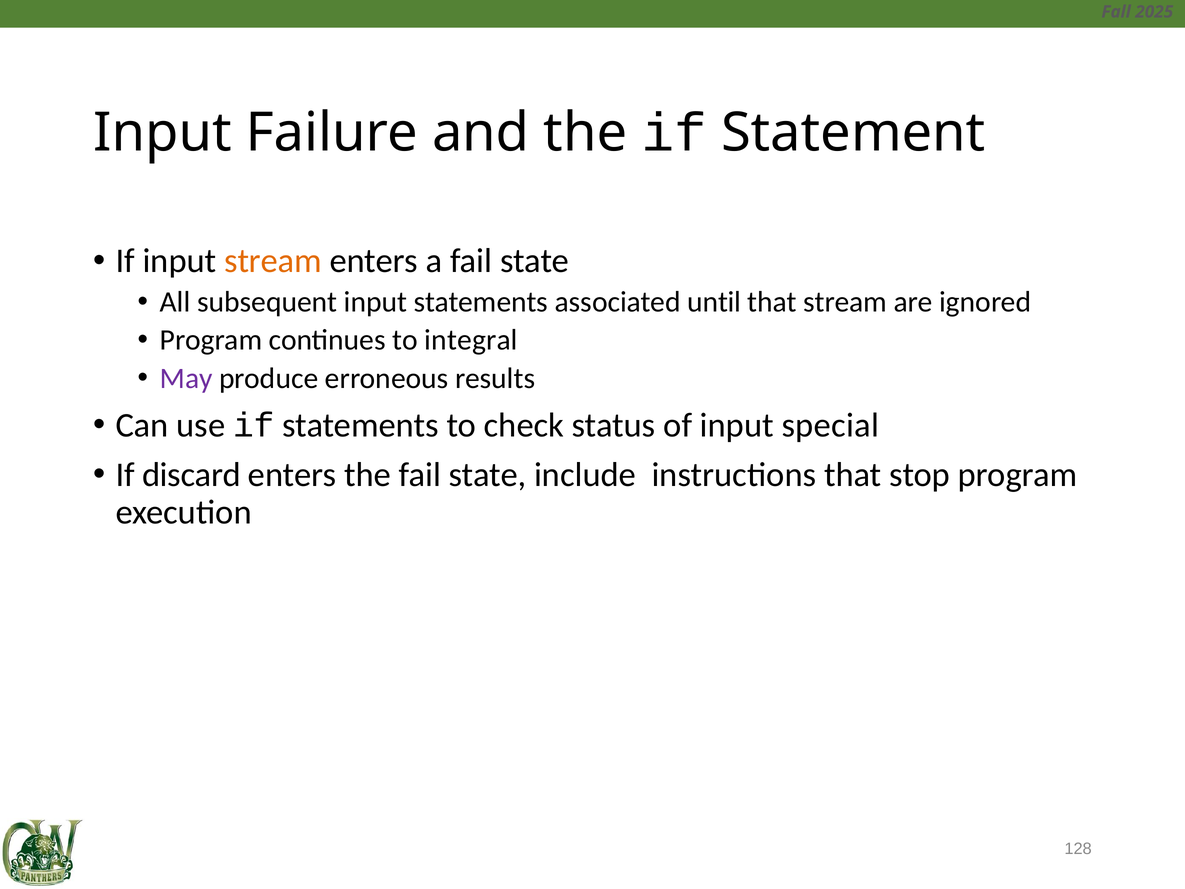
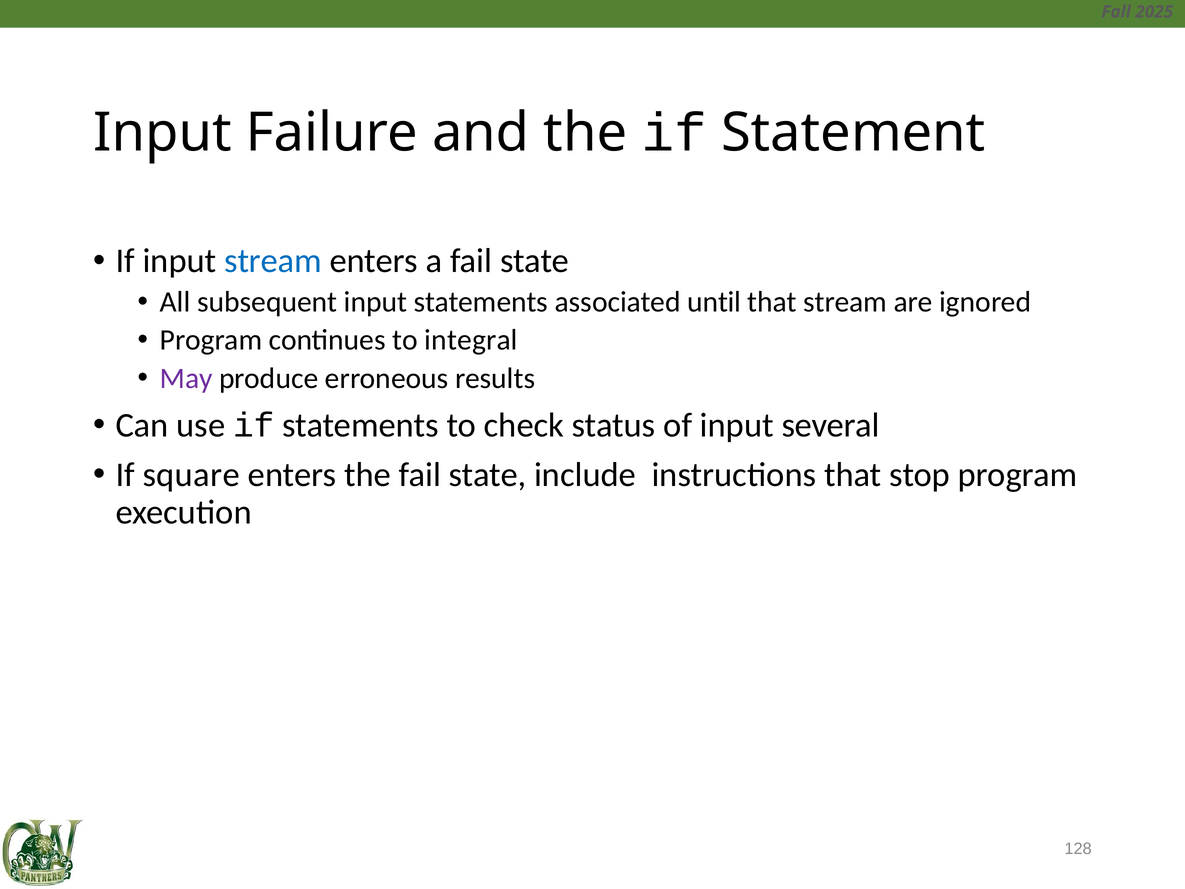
stream at (273, 261) colour: orange -> blue
special: special -> several
discard: discard -> square
